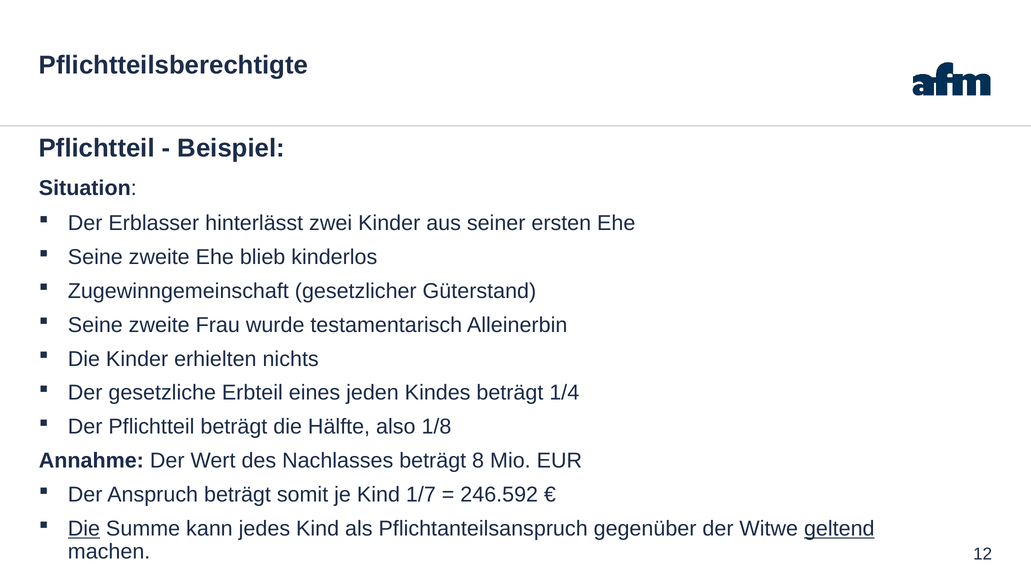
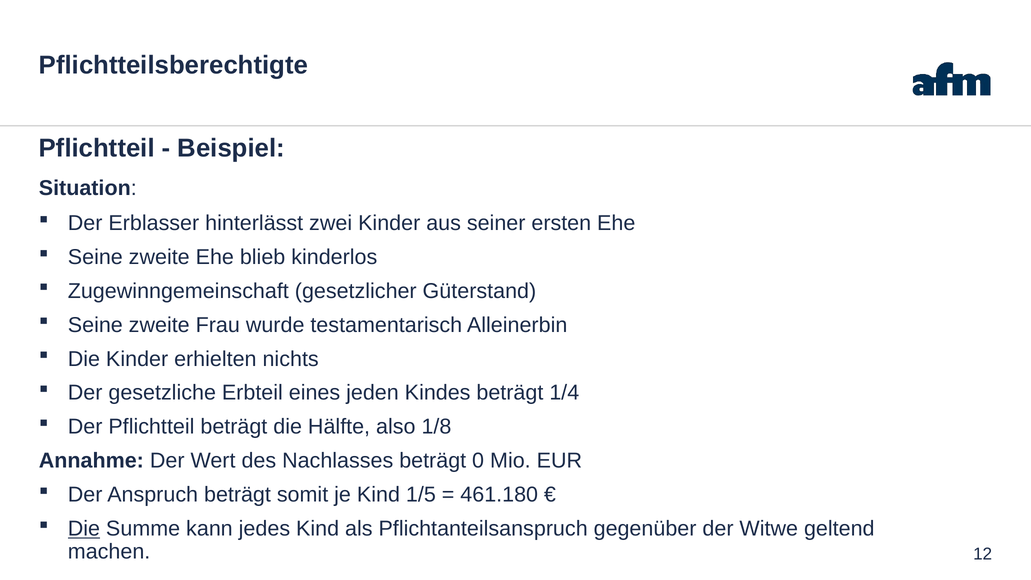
8: 8 -> 0
1/7: 1/7 -> 1/5
246.592: 246.592 -> 461.180
geltend underline: present -> none
